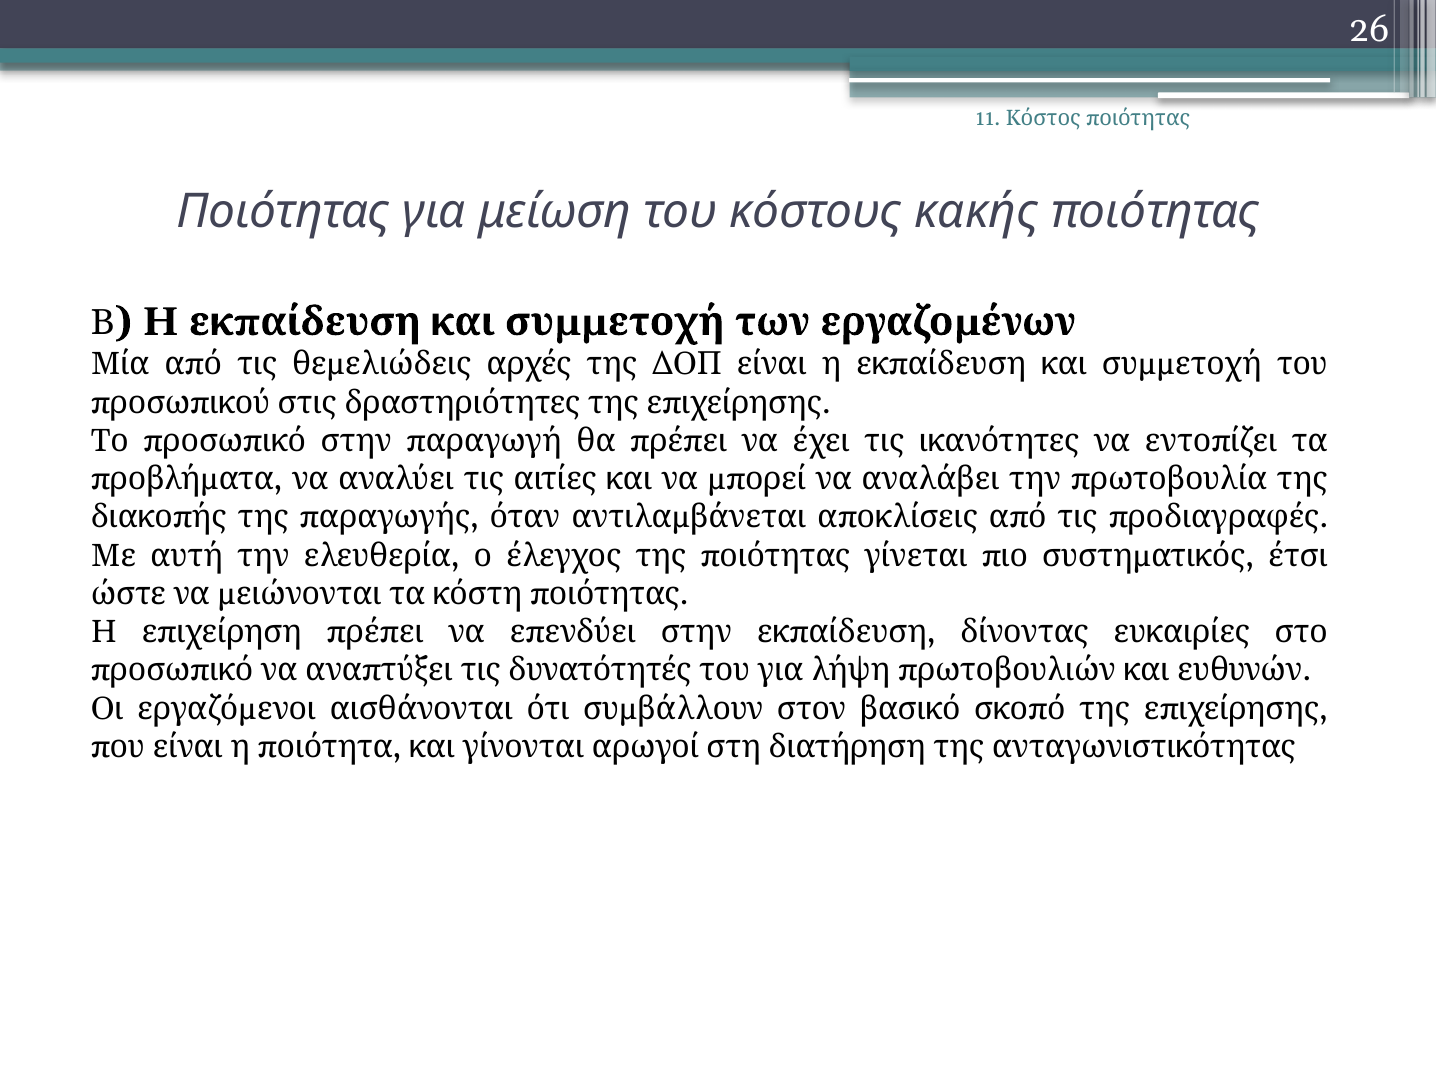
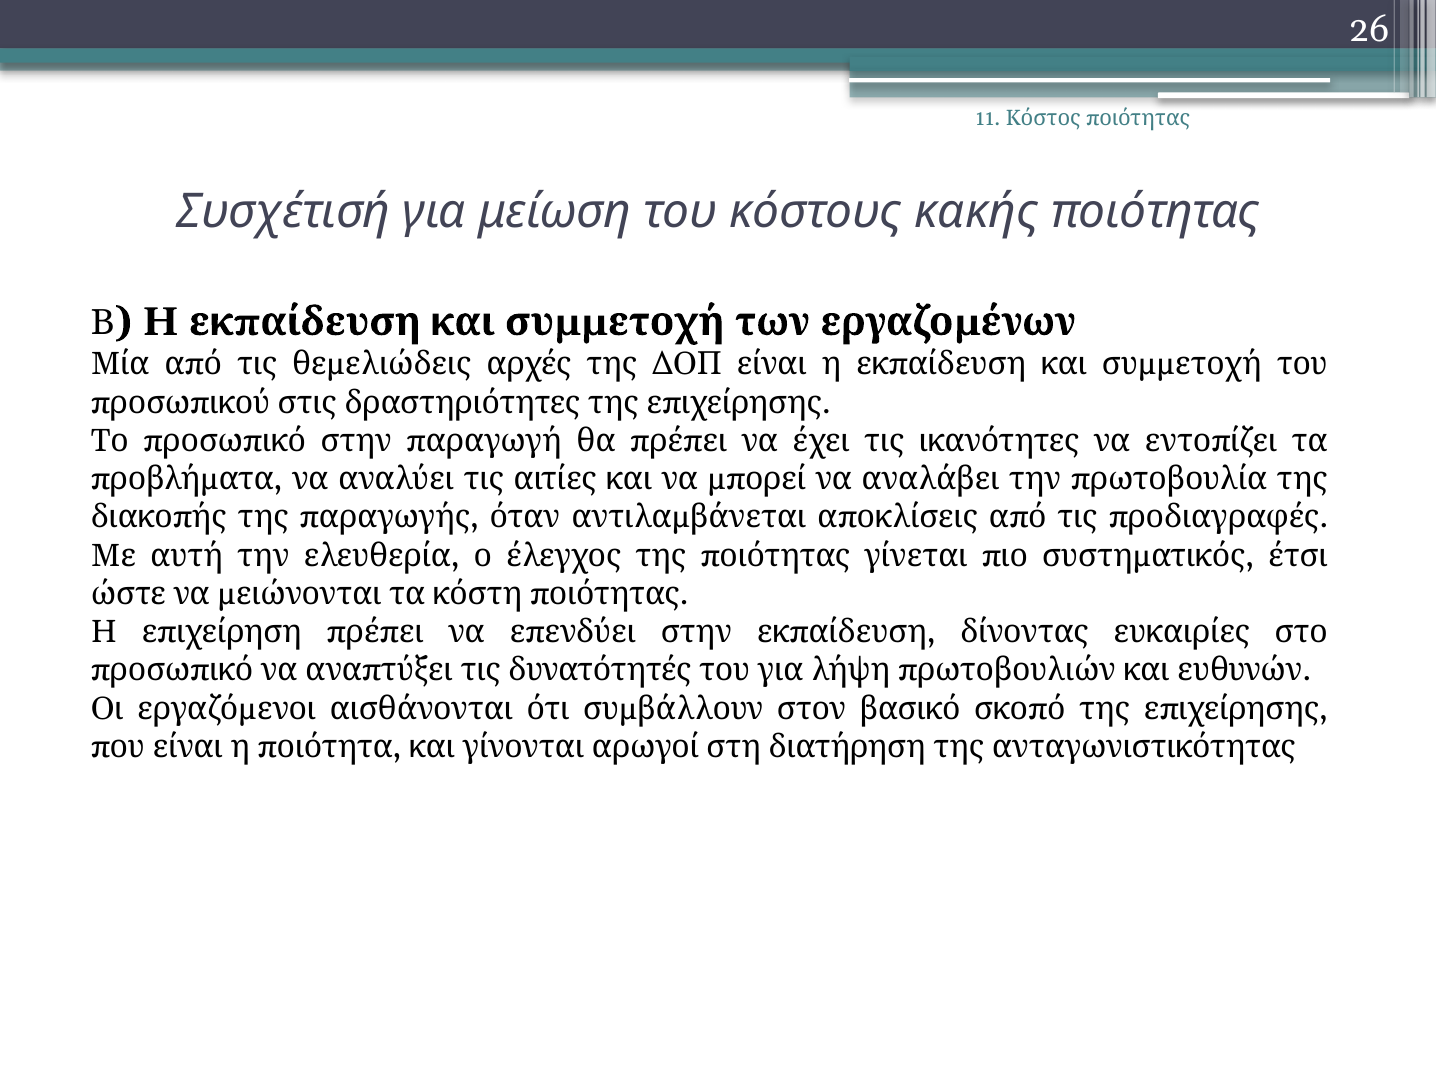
Ποιότητας at (284, 212): Ποιότητας -> Συσχέτισή
